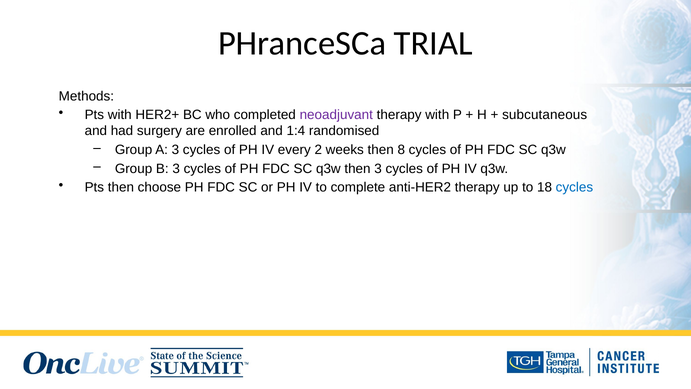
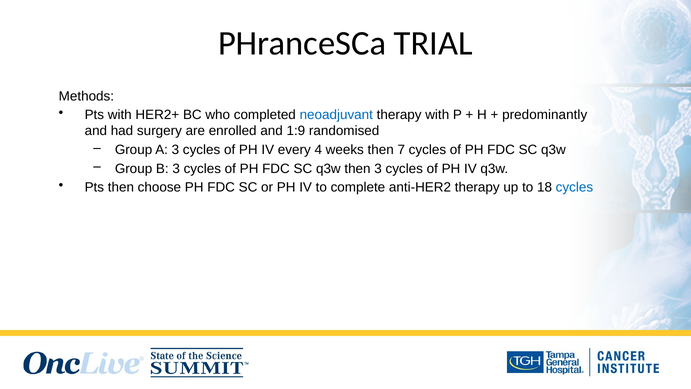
neoadjuvant colour: purple -> blue
subcutaneous: subcutaneous -> predominantly
1:4: 1:4 -> 1:9
2: 2 -> 4
8: 8 -> 7
